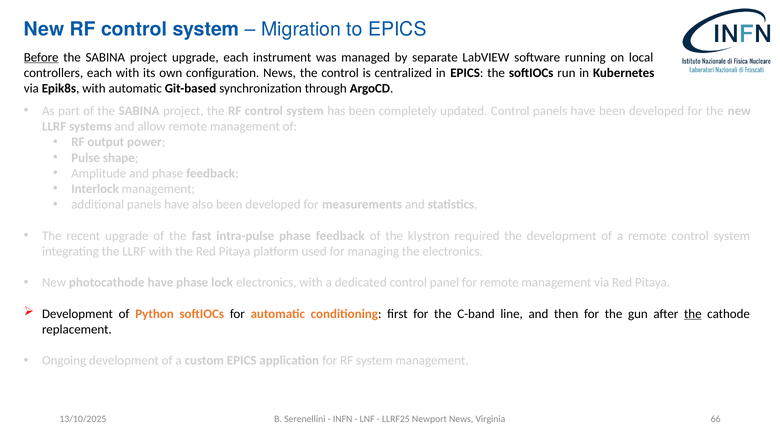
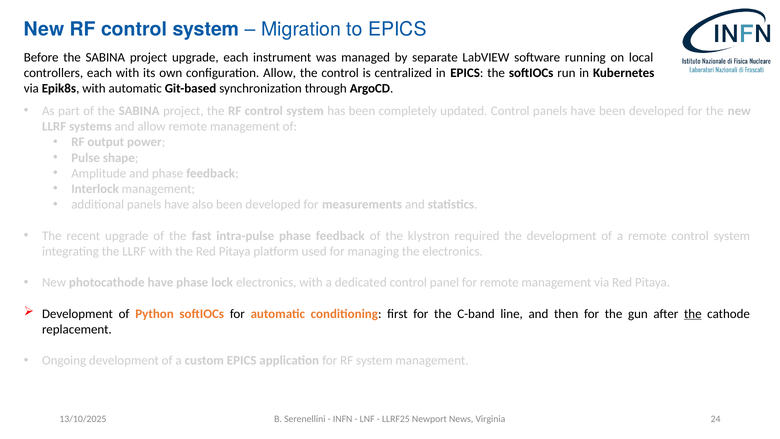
Before underline: present -> none
configuration News: News -> Allow
66: 66 -> 24
